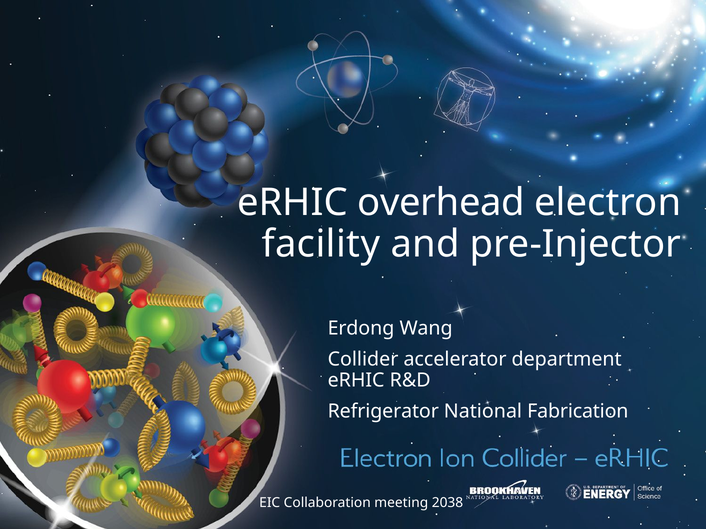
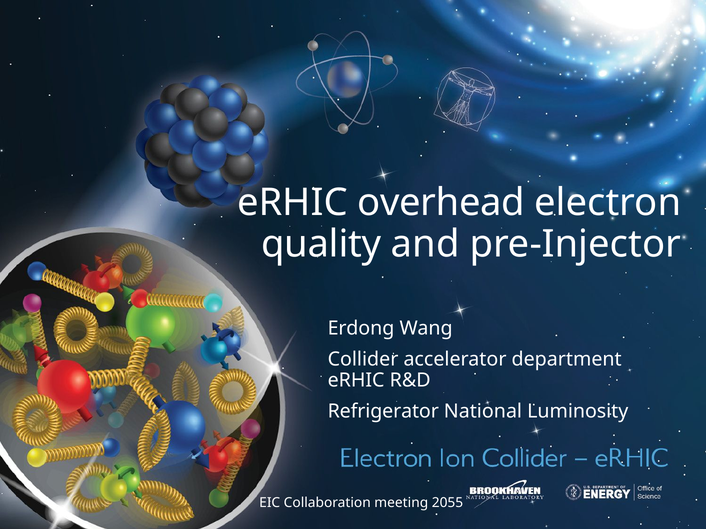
facility: facility -> quality
Fabrication: Fabrication -> Luminosity
2038: 2038 -> 2055
